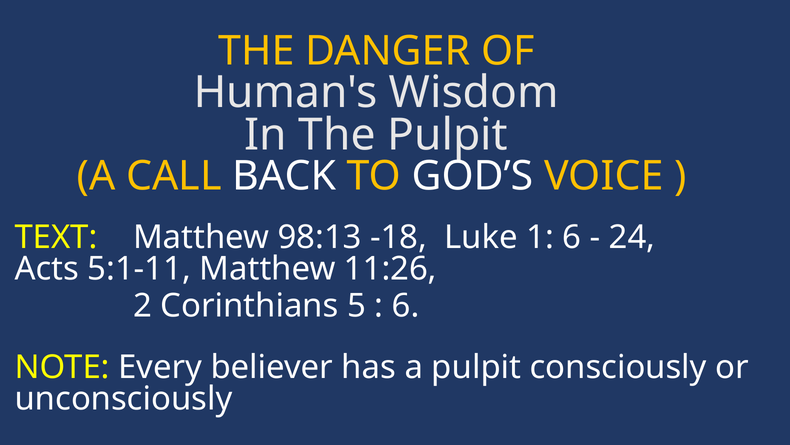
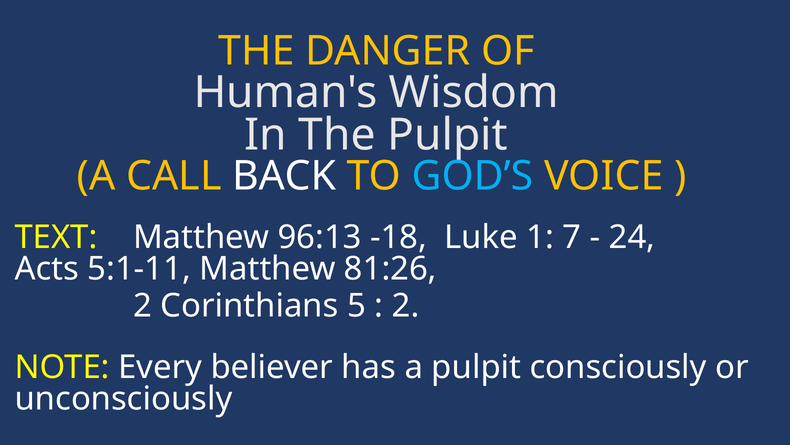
GOD’S colour: white -> light blue
98:13: 98:13 -> 96:13
1 6: 6 -> 7
11:26: 11:26 -> 81:26
6 at (406, 305): 6 -> 2
